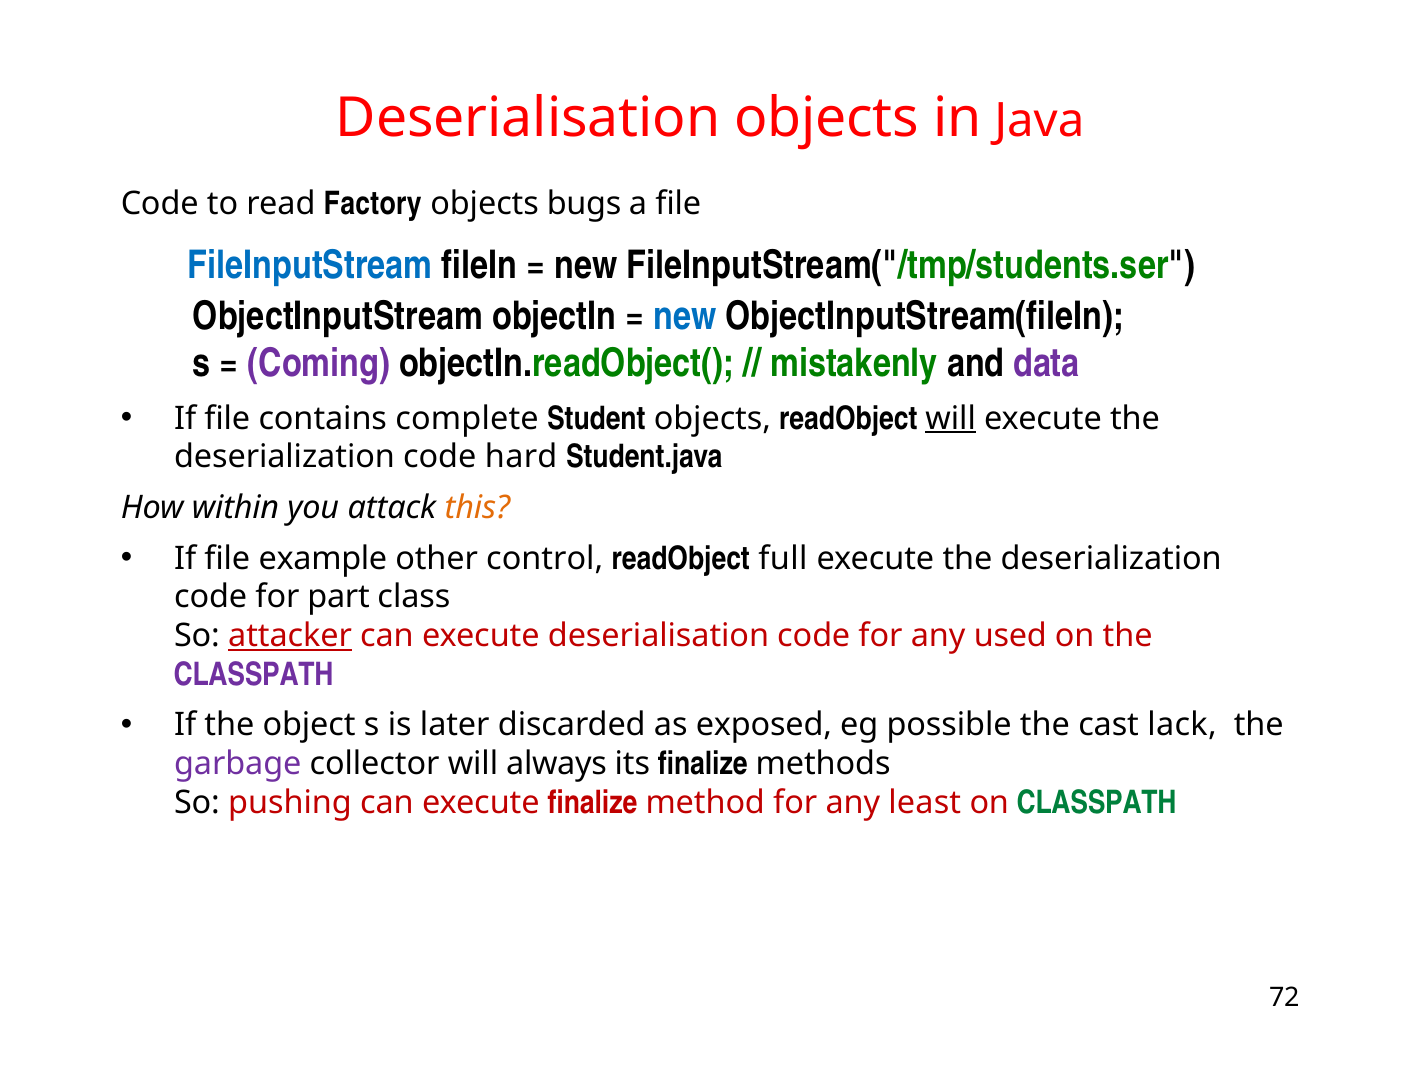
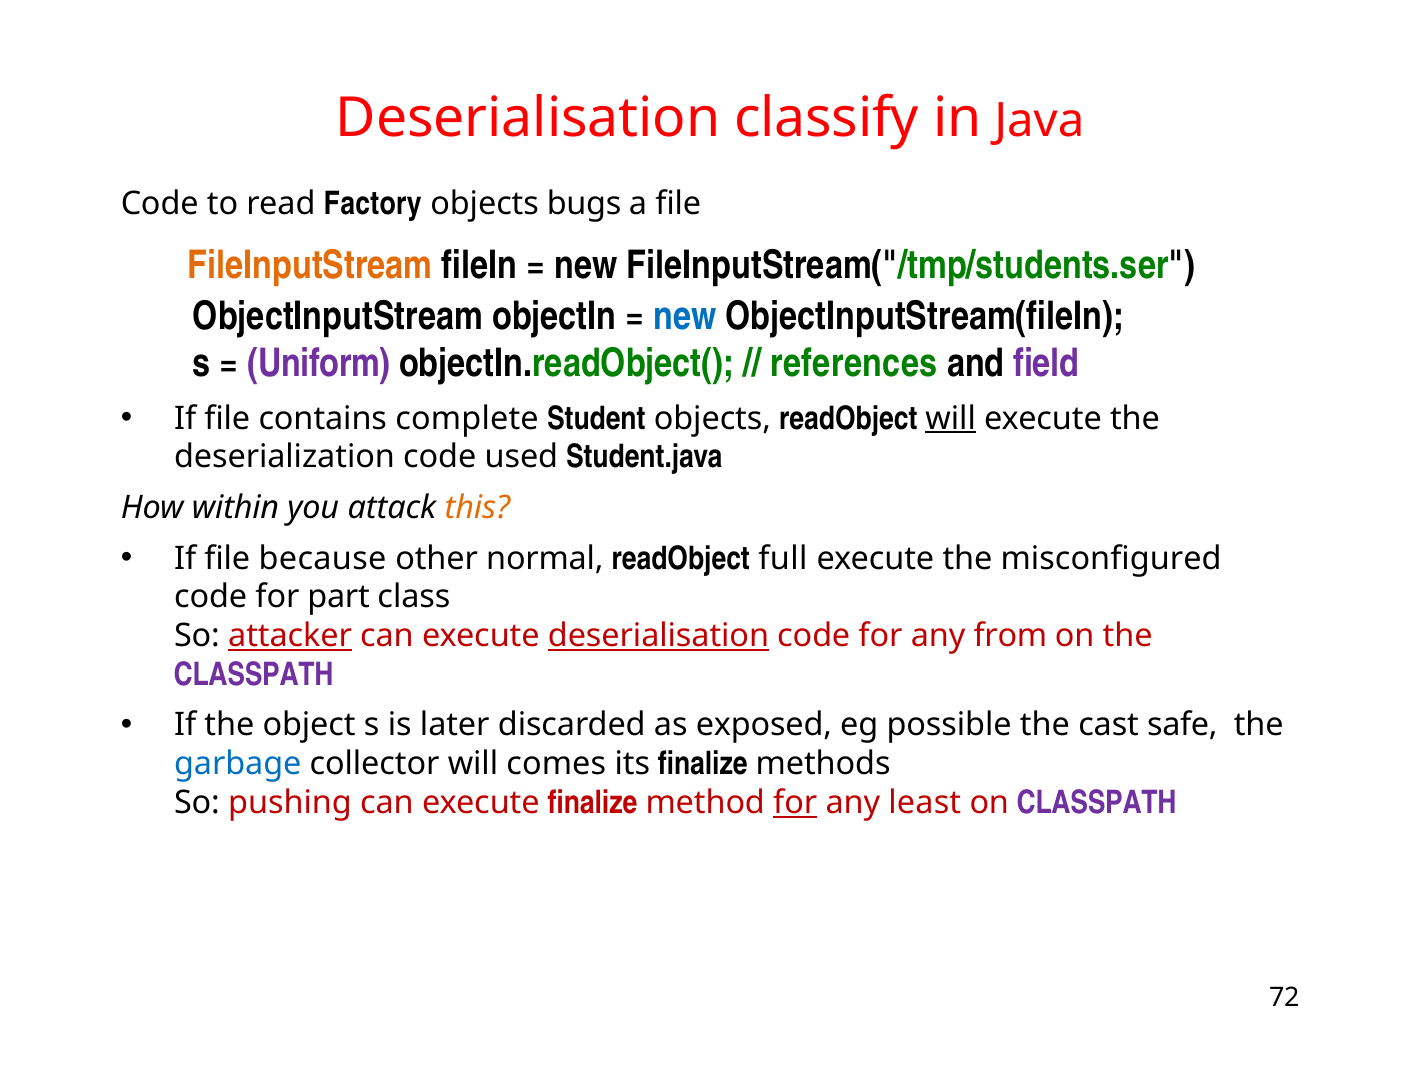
Deserialisation objects: objects -> classify
FileInputStream colour: blue -> orange
Coming: Coming -> Uniform
mistakenly: mistakenly -> references
data: data -> field
hard: hard -> used
example: example -> because
control: control -> normal
deserialization at (1111, 558): deserialization -> misconfigured
deserialisation at (658, 636) underline: none -> present
used: used -> from
lack: lack -> safe
garbage colour: purple -> blue
always: always -> comes
for at (795, 802) underline: none -> present
CLASSPATH at (1097, 802) colour: green -> purple
